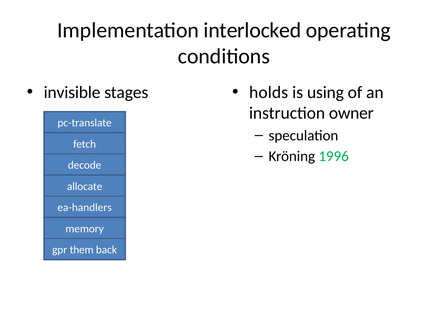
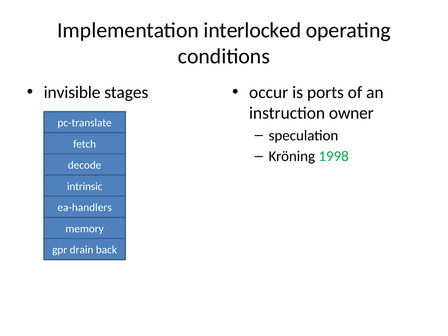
holds: holds -> occur
using: using -> ports
1996: 1996 -> 1998
allocate: allocate -> intrinsic
them: them -> drain
